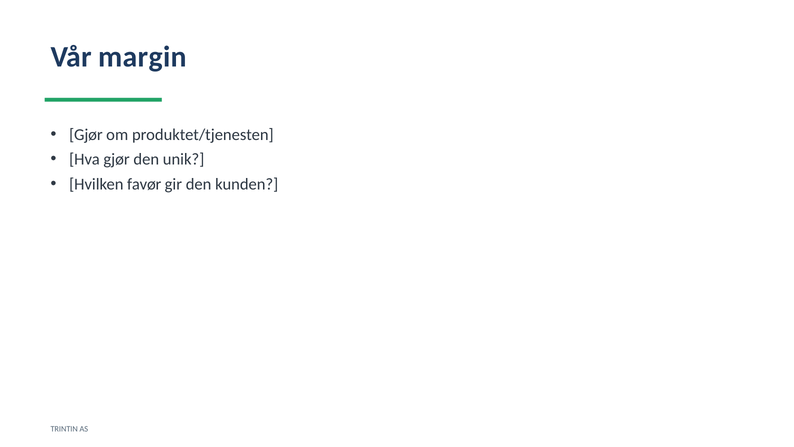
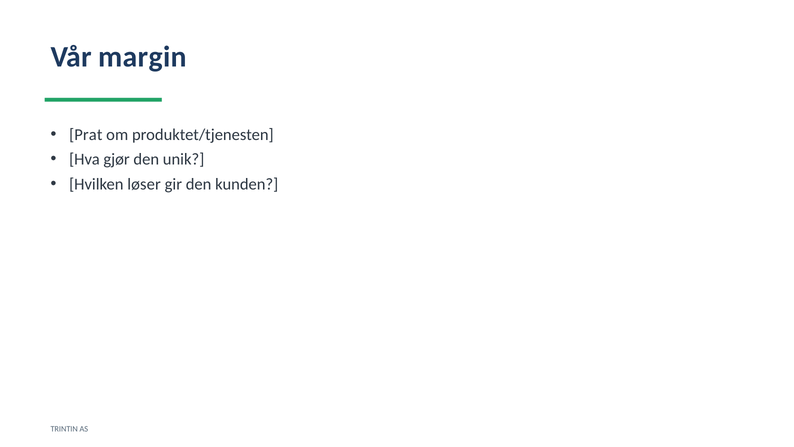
Gjør at (86, 134): Gjør -> Prat
favør: favør -> løser
